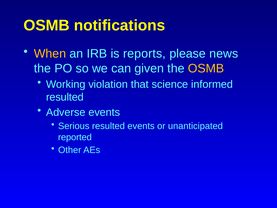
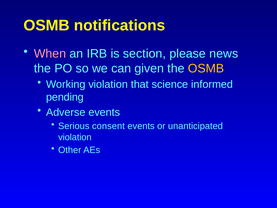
When colour: yellow -> pink
reports: reports -> section
resulted at (65, 97): resulted -> pending
Serious resulted: resulted -> consent
reported at (75, 137): reported -> violation
